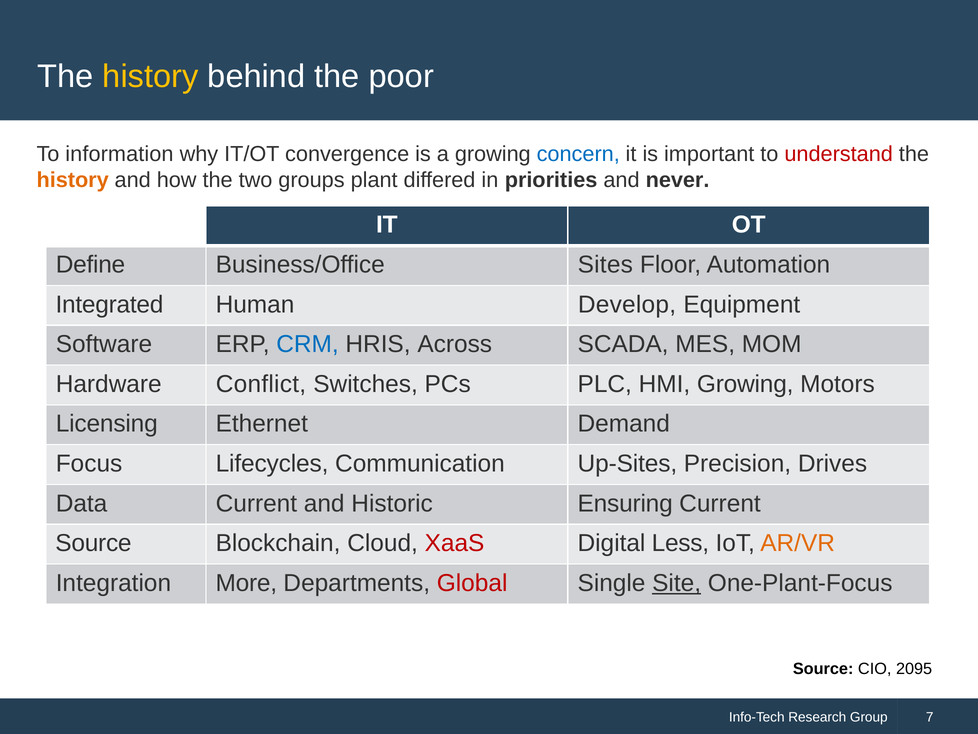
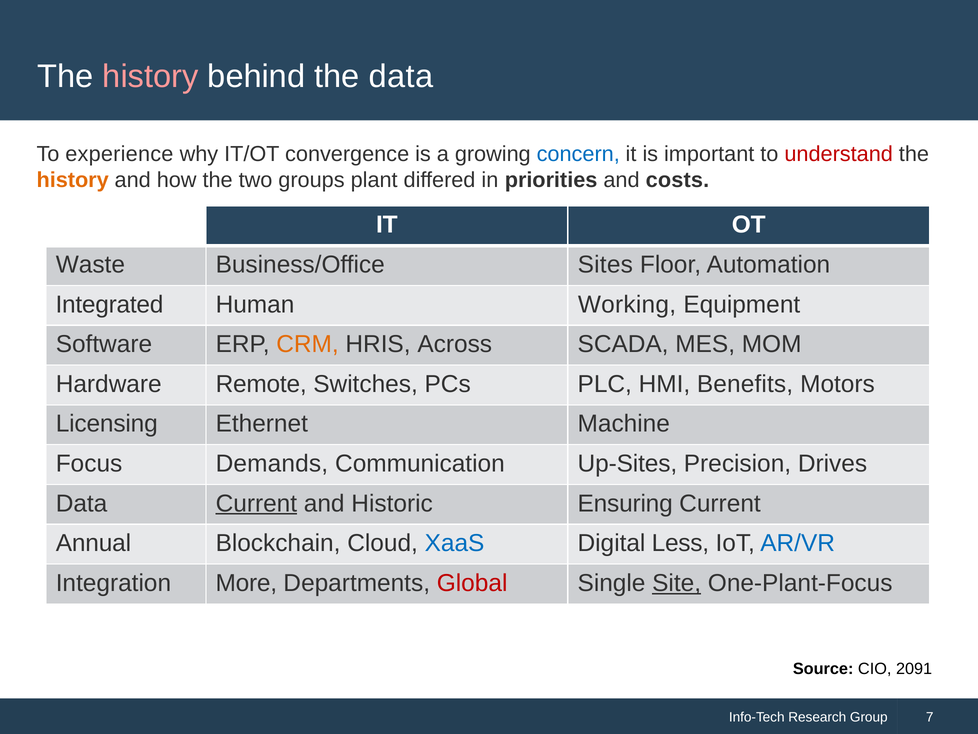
history at (150, 77) colour: yellow -> pink
the poor: poor -> data
information: information -> experience
never: never -> costs
Define: Define -> Waste
Develop: Develop -> Working
CRM colour: blue -> orange
Conflict: Conflict -> Remote
HMI Growing: Growing -> Benefits
Demand: Demand -> Machine
Lifecycles: Lifecycles -> Demands
Current at (256, 503) underline: none -> present
Source at (93, 543): Source -> Annual
XaaS colour: red -> blue
AR/VR colour: orange -> blue
2095: 2095 -> 2091
